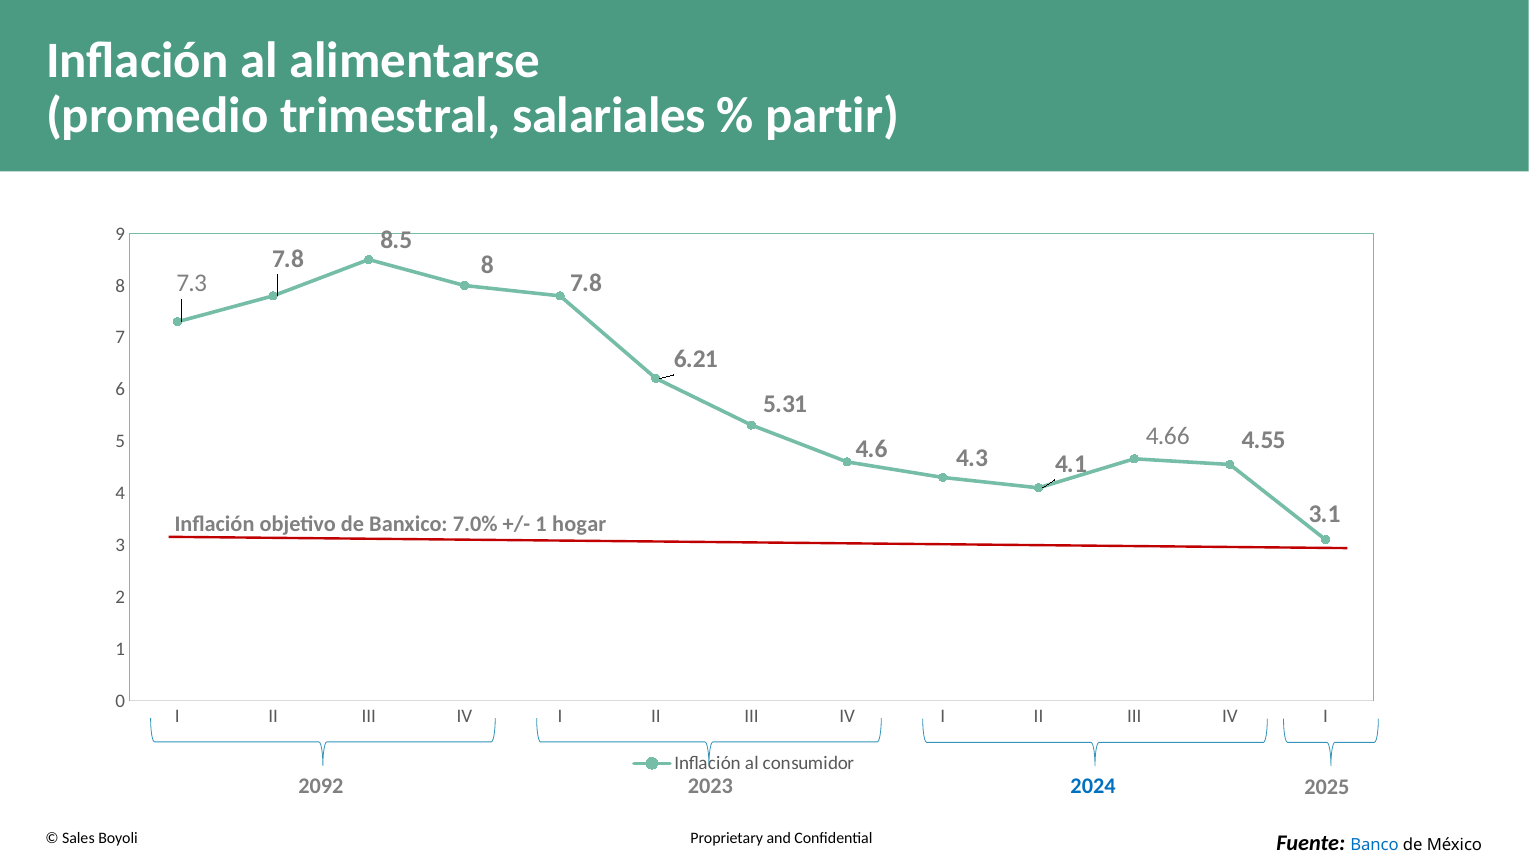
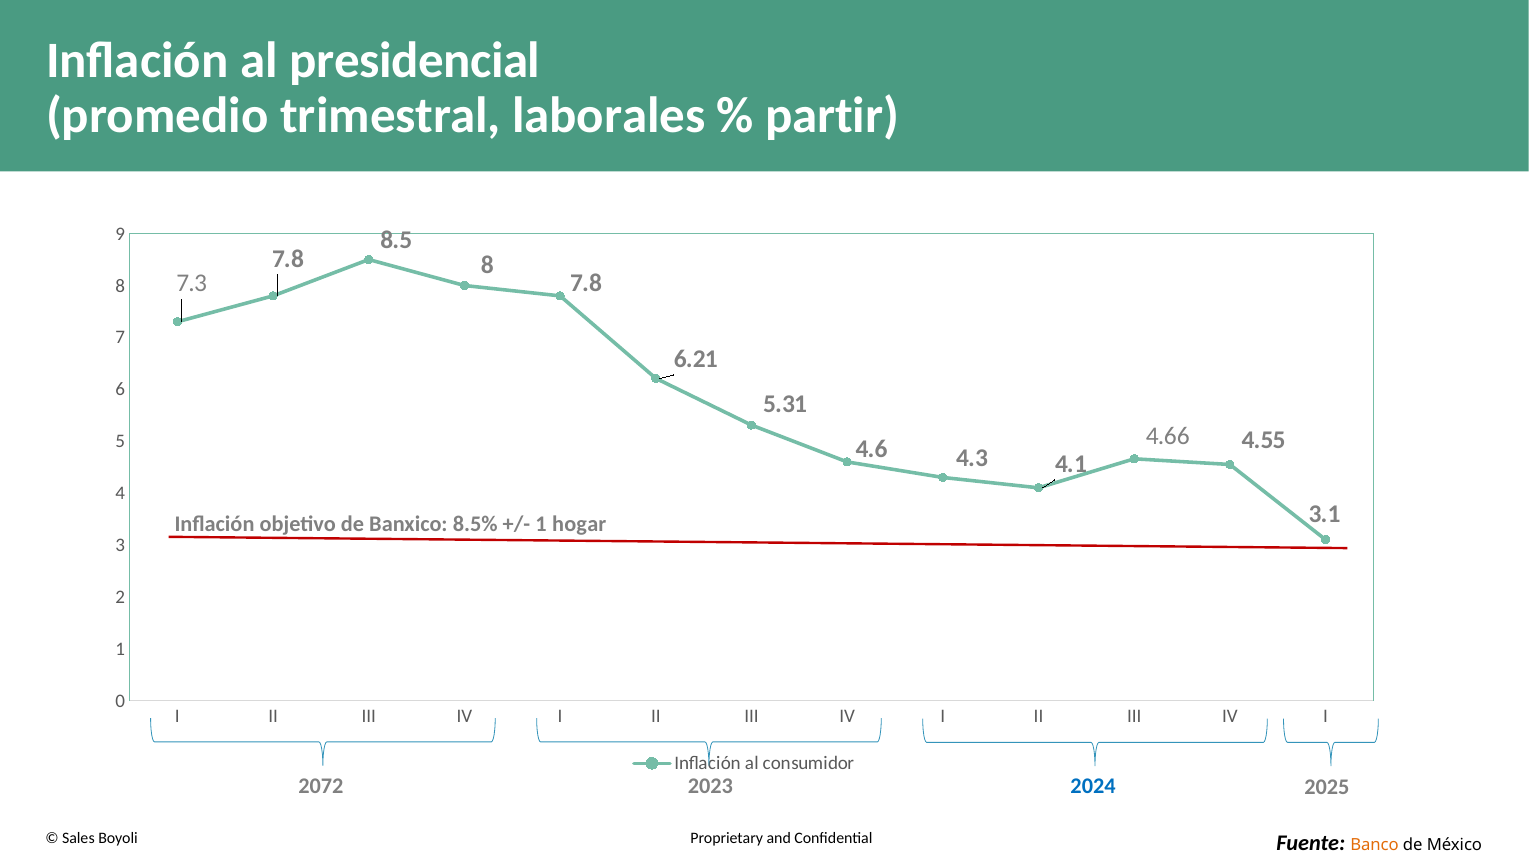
alimentarse: alimentarse -> presidencial
salariales: salariales -> laborales
7.0%: 7.0% -> 8.5%
2092: 2092 -> 2072
Banco colour: blue -> orange
